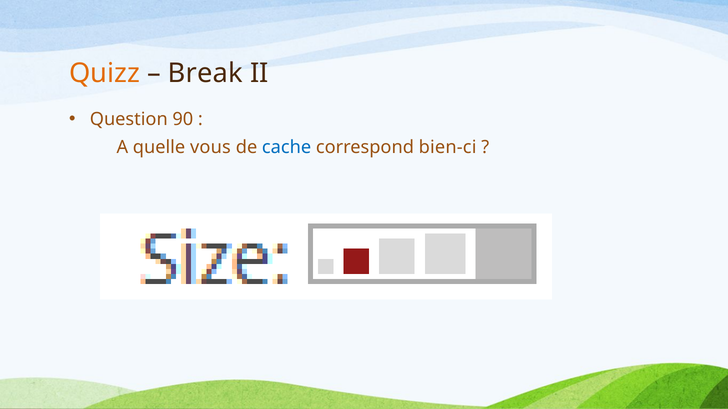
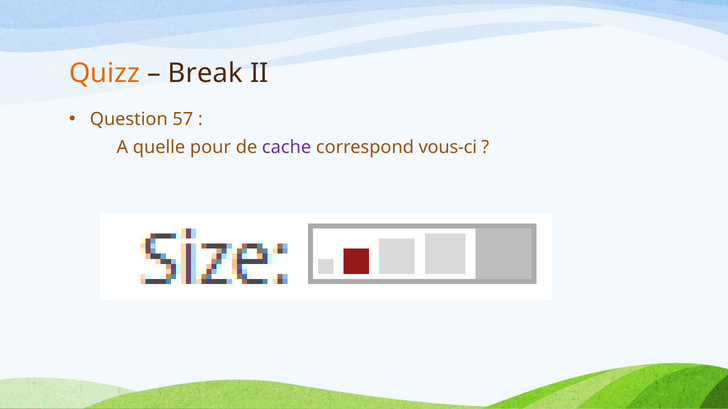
90: 90 -> 57
vous: vous -> pour
cache colour: blue -> purple
bien-ci: bien-ci -> vous-ci
